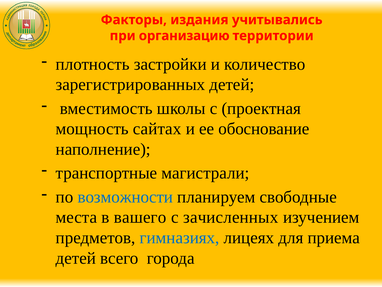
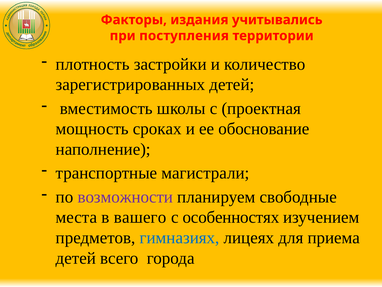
организацию: организацию -> поступления
сайтах: сайтах -> сроках
возможности colour: blue -> purple
зачисленных: зачисленных -> особенностях
